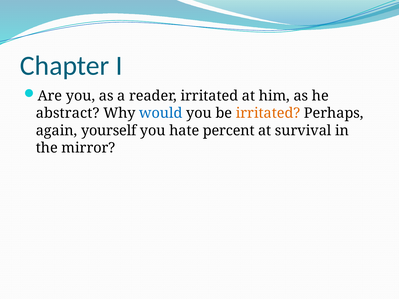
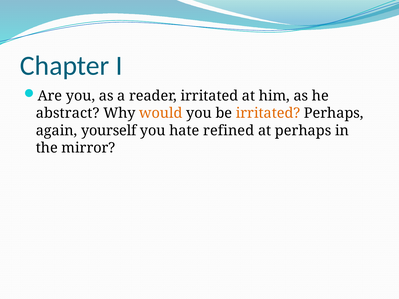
would colour: blue -> orange
percent: percent -> refined
at survival: survival -> perhaps
